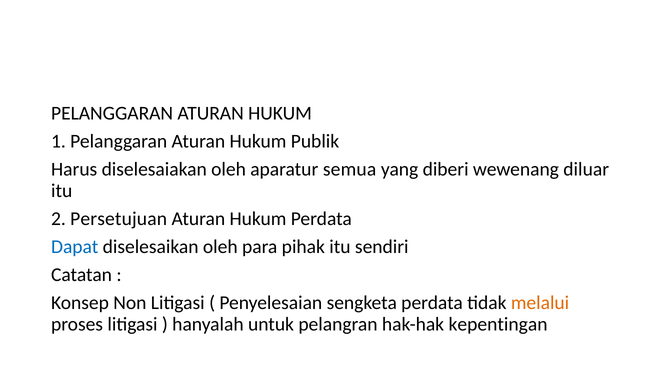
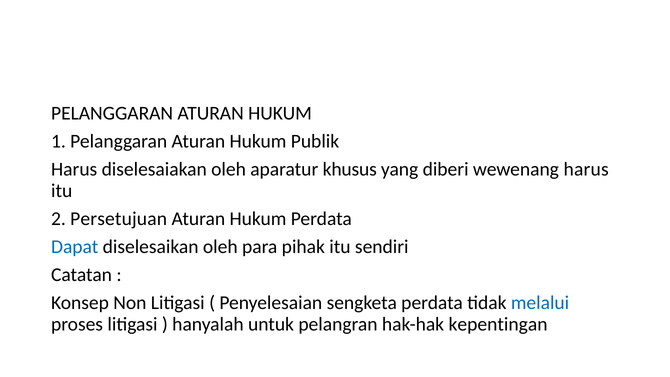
semua: semua -> khusus
wewenang diluar: diluar -> harus
melalui colour: orange -> blue
